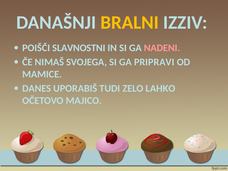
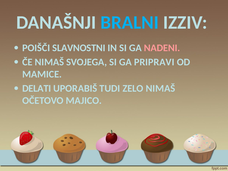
BRALNI colour: yellow -> light blue
DANES: DANES -> DELATI
ZELO LAHKO: LAHKO -> NIMAŠ
